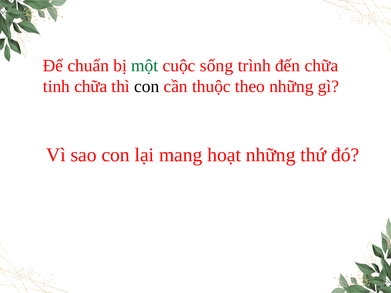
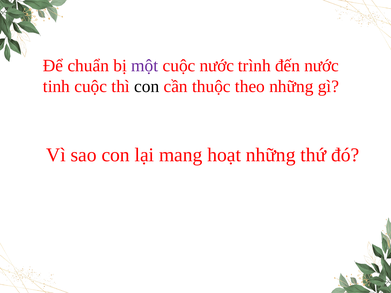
một colour: green -> purple
cuộc sống: sống -> nước
đến chữa: chữa -> nước
tinh chữa: chữa -> cuộc
